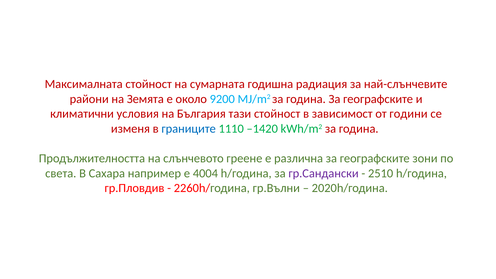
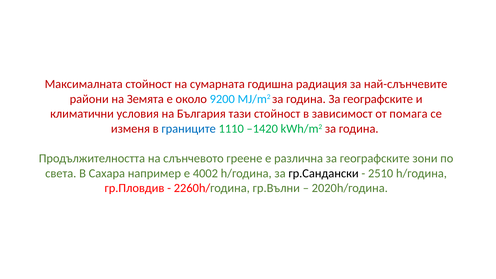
години: години -> помага
4004: 4004 -> 4002
гр.Сандански colour: purple -> black
